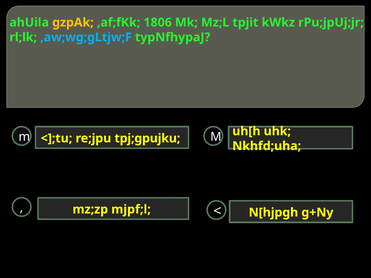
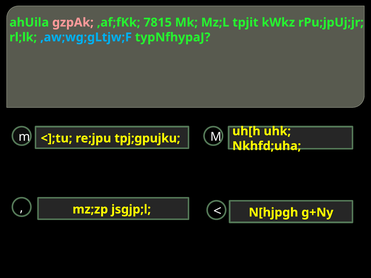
gzpAk colour: yellow -> pink
1806: 1806 -> 7815
mjpf;l: mjpf;l -> jsgjp;l
